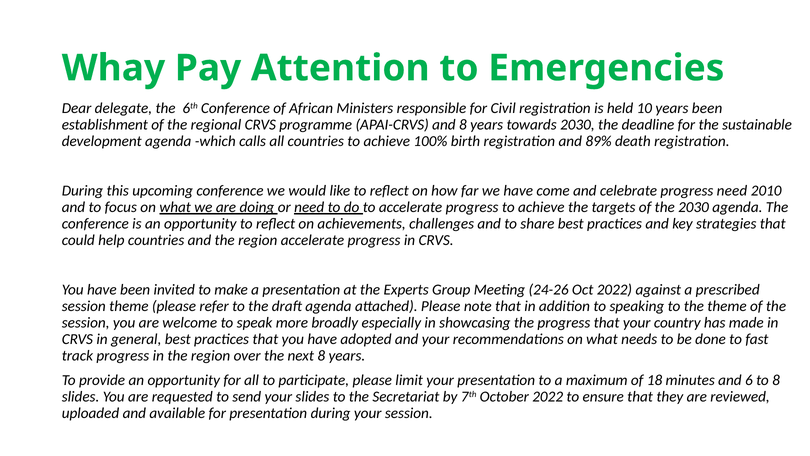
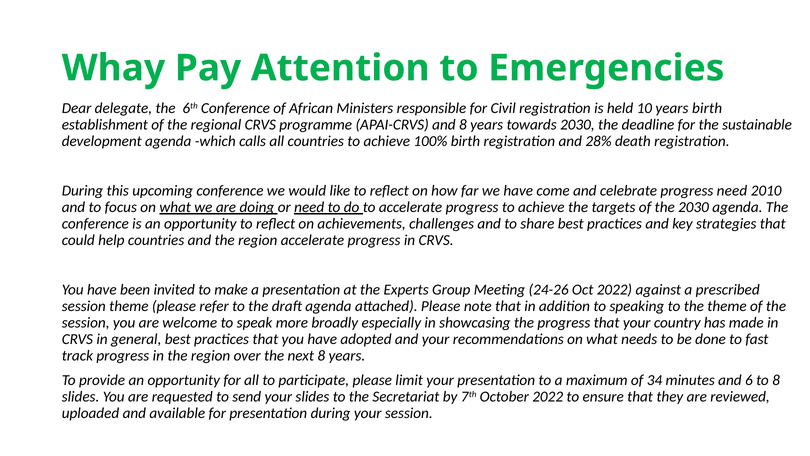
years been: been -> birth
89%: 89% -> 28%
18: 18 -> 34
